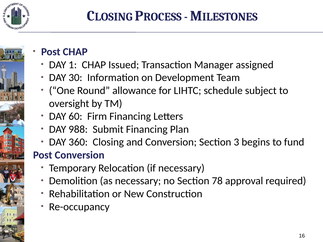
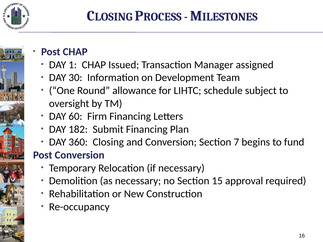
988: 988 -> 182
3: 3 -> 7
78: 78 -> 15
